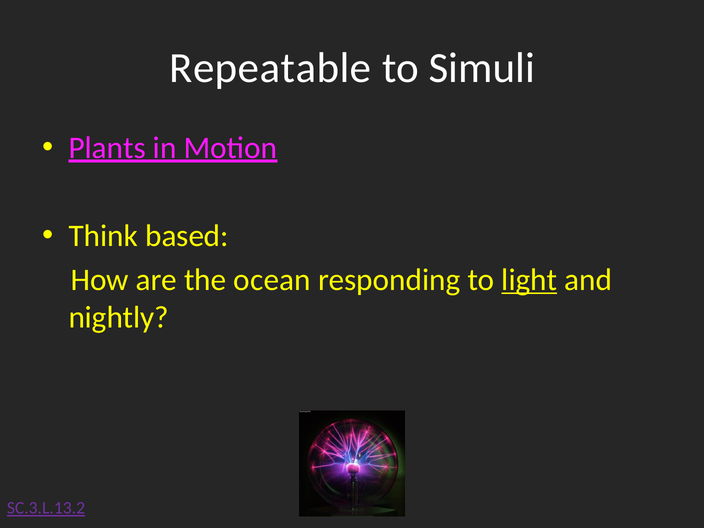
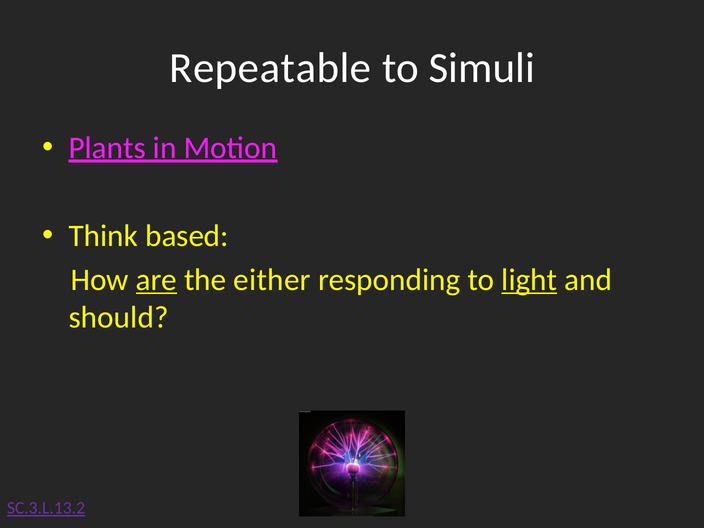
are underline: none -> present
ocean: ocean -> either
nightly: nightly -> should
